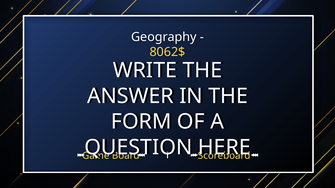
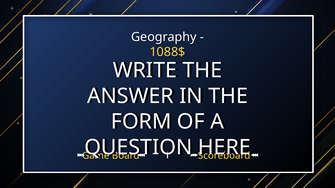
8062$: 8062$ -> 1088$
